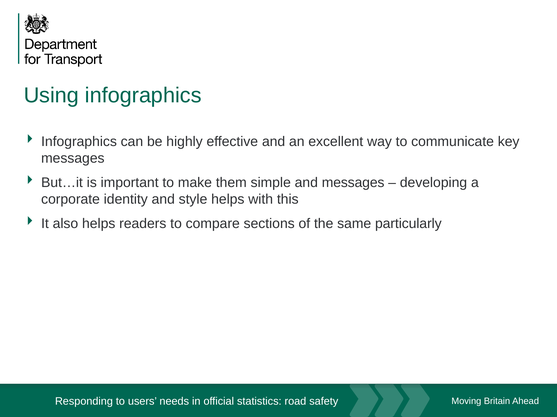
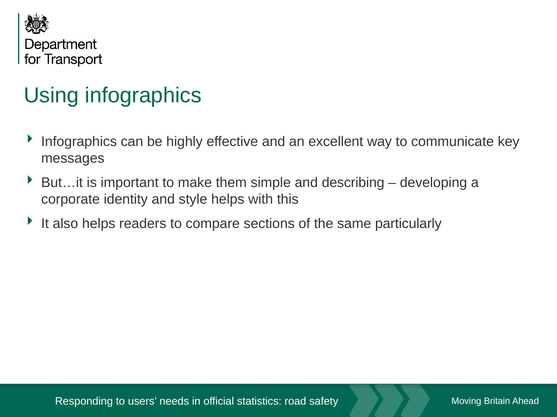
and messages: messages -> describing
